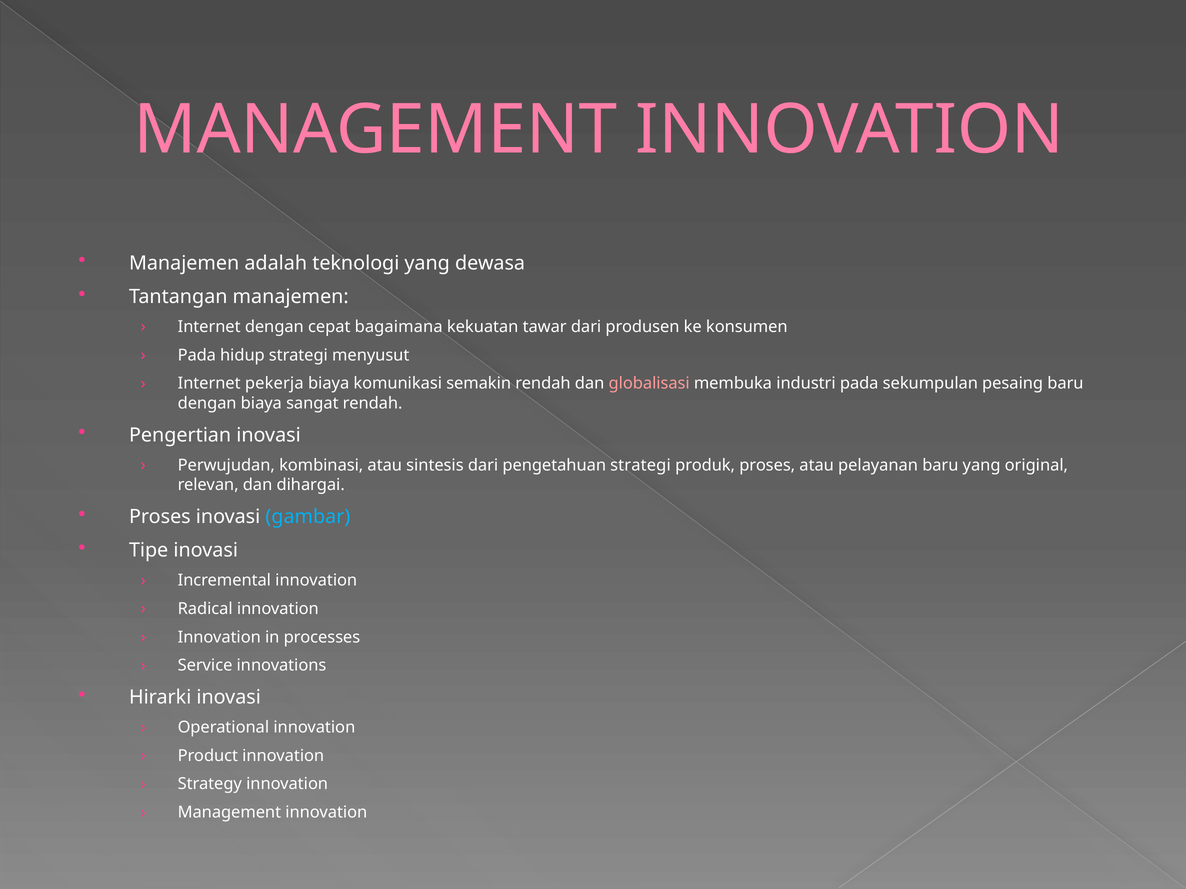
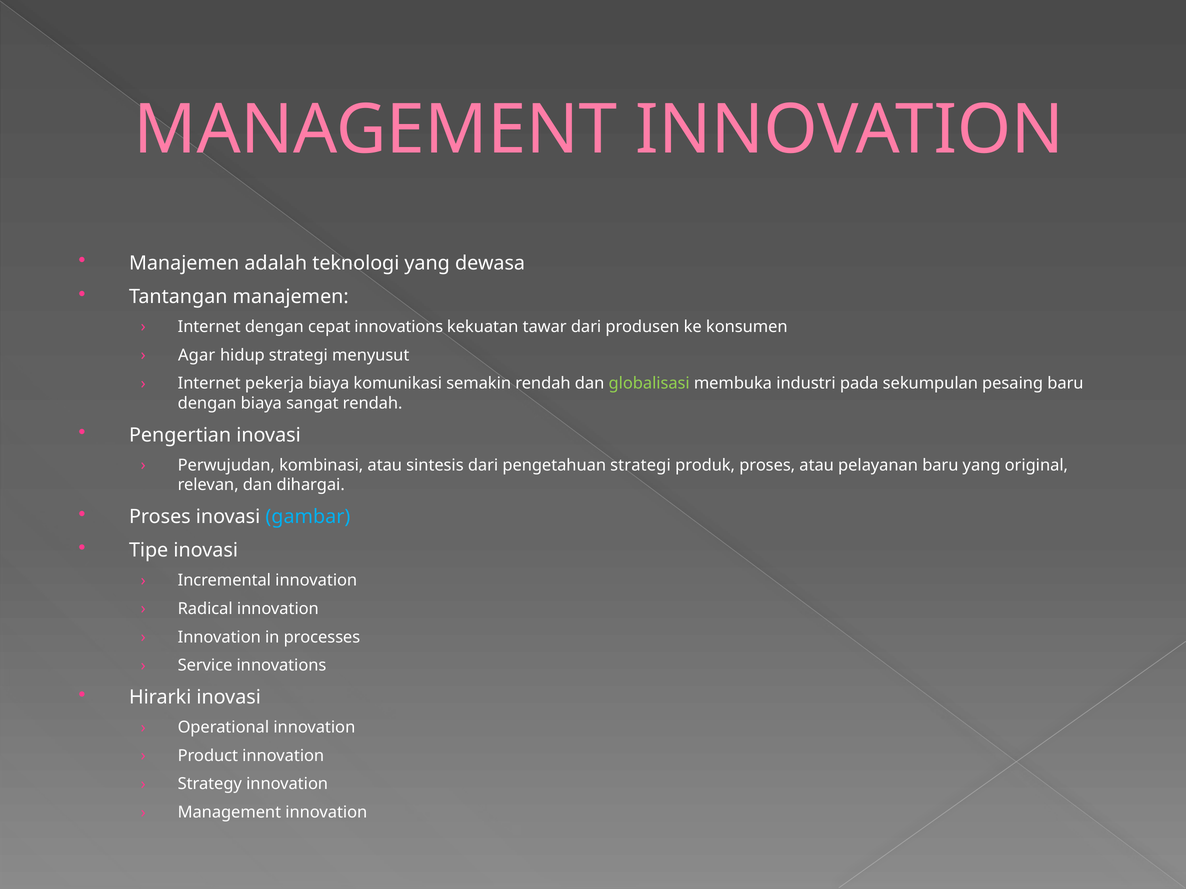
cepat bagaimana: bagaimana -> innovations
Pada at (197, 355): Pada -> Agar
globalisasi colour: pink -> light green
